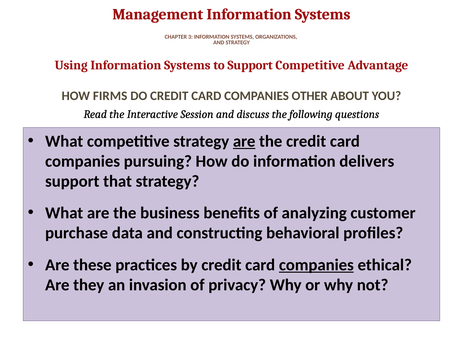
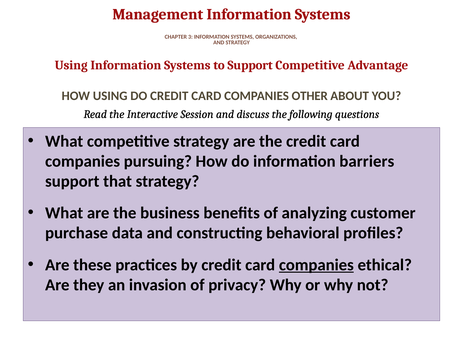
HOW FIRMS: FIRMS -> USING
are at (244, 141) underline: present -> none
delivers: delivers -> barriers
